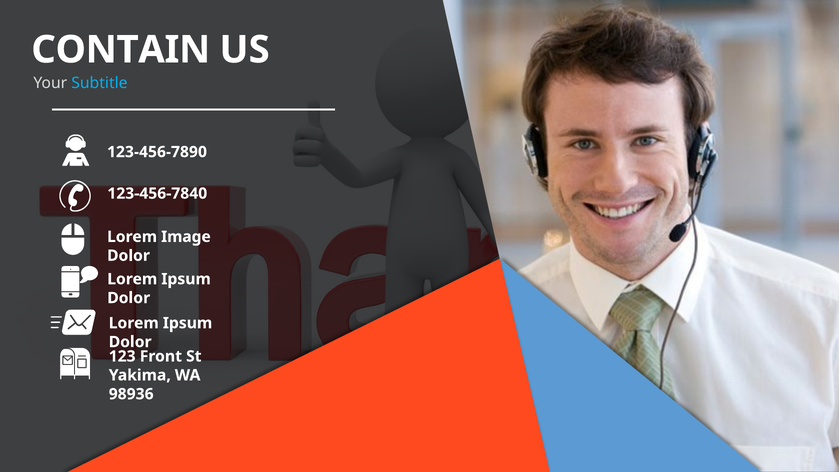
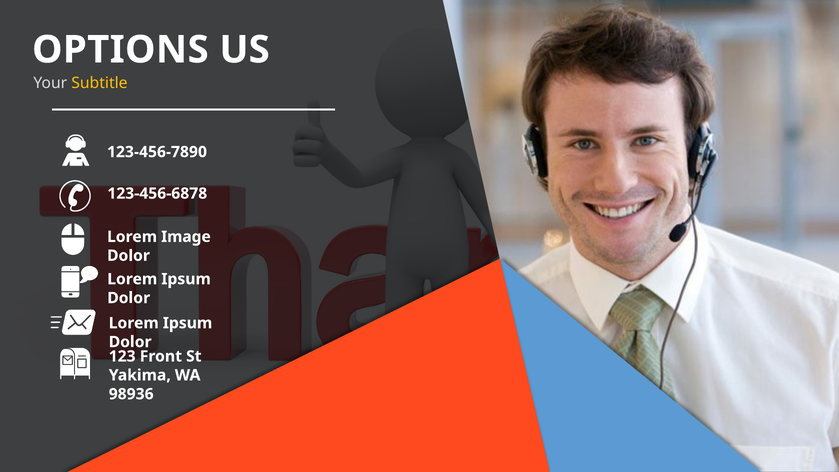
CONTAIN: CONTAIN -> OPTIONS
Subtitle colour: light blue -> yellow
123-456-7840: 123-456-7840 -> 123-456-6878
